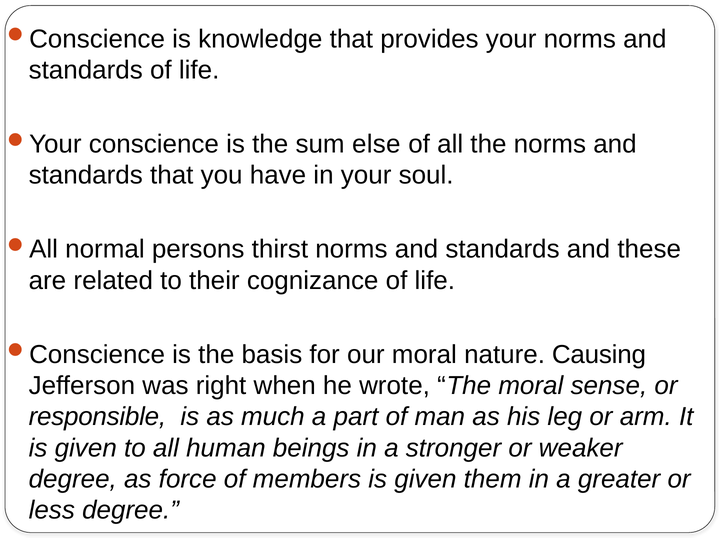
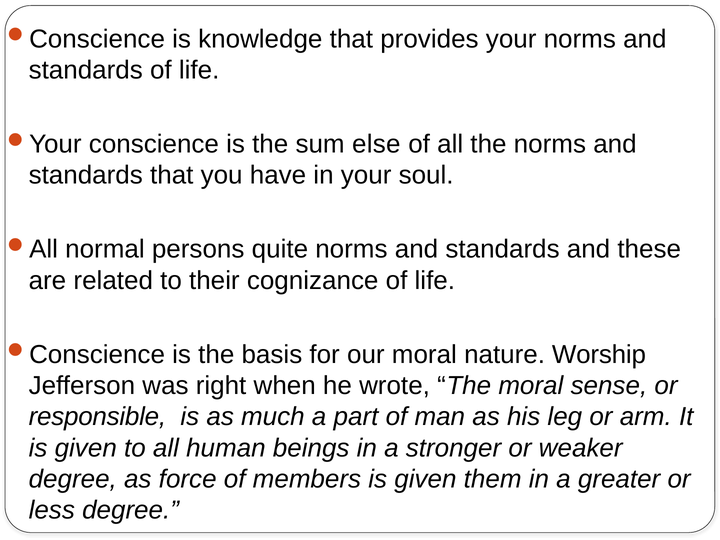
thirst: thirst -> quite
Causing: Causing -> Worship
